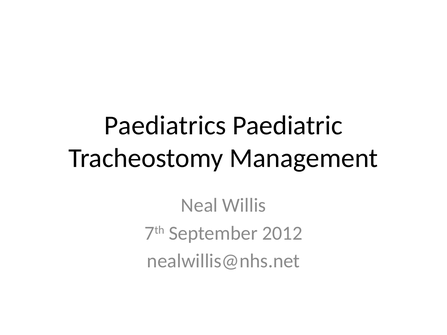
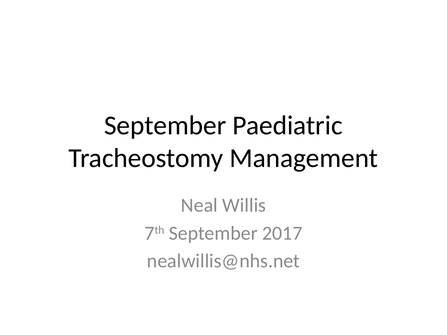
Paediatrics at (165, 126): Paediatrics -> September
2012: 2012 -> 2017
